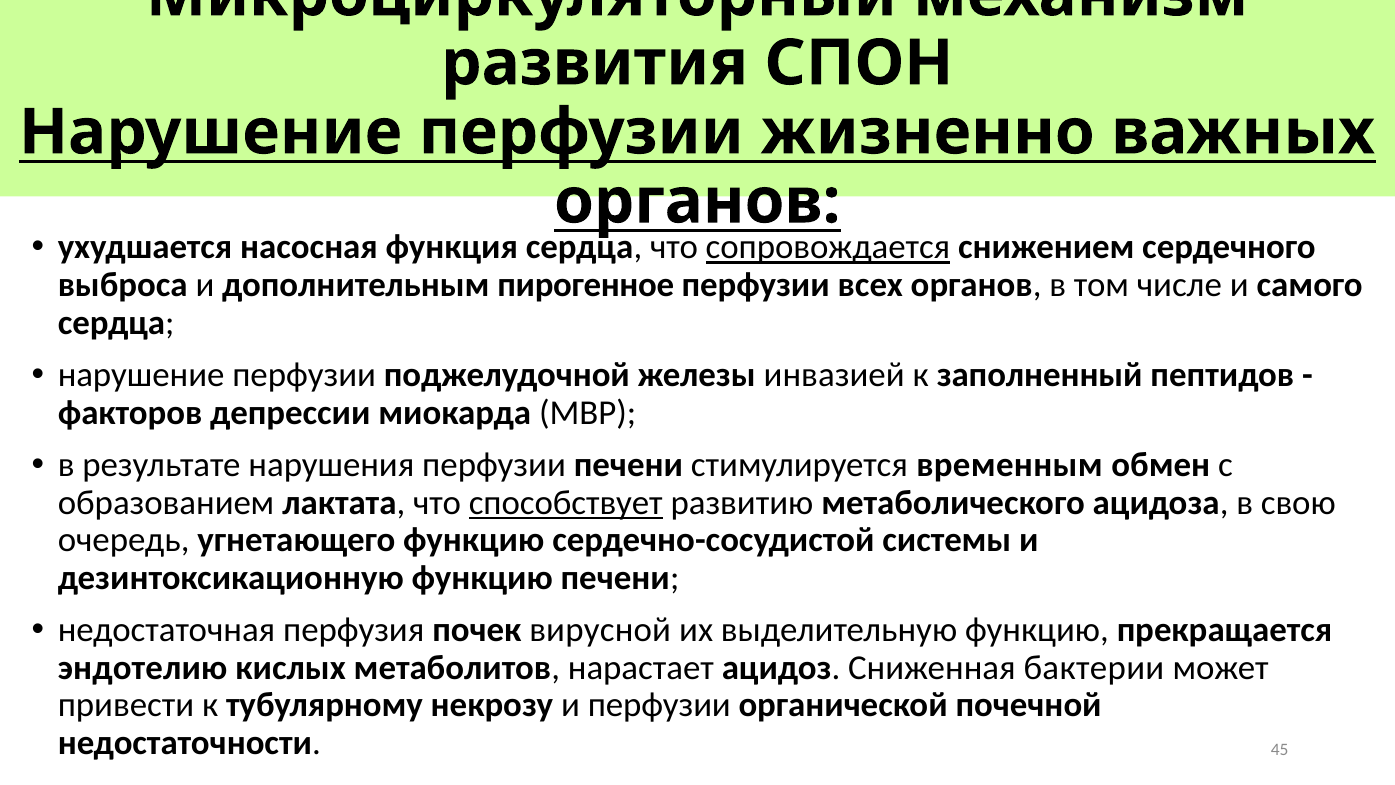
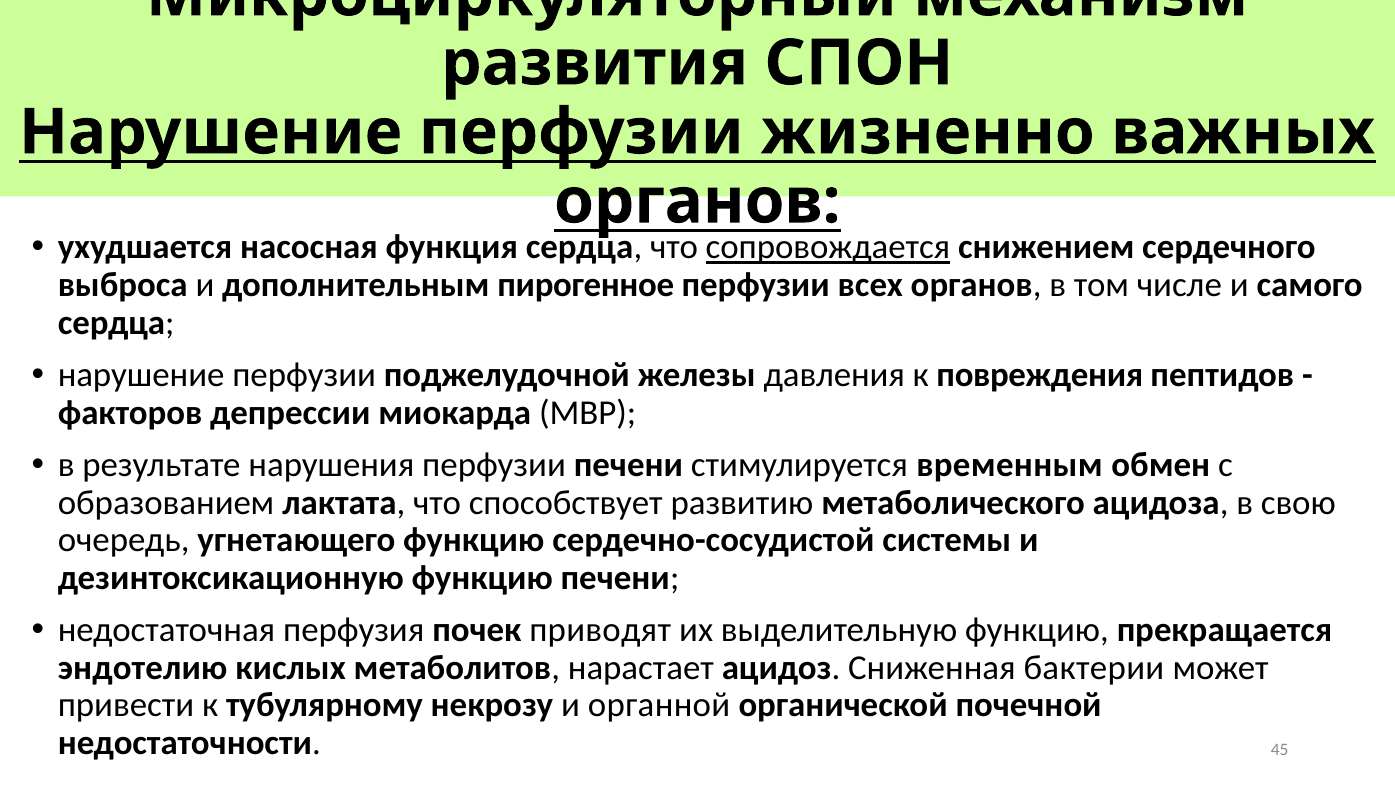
инвазией: инвазией -> давления
заполненный: заполненный -> повреждения
способствует underline: present -> none
вирусной: вирусной -> приводят
и перфузии: перфузии -> органной
